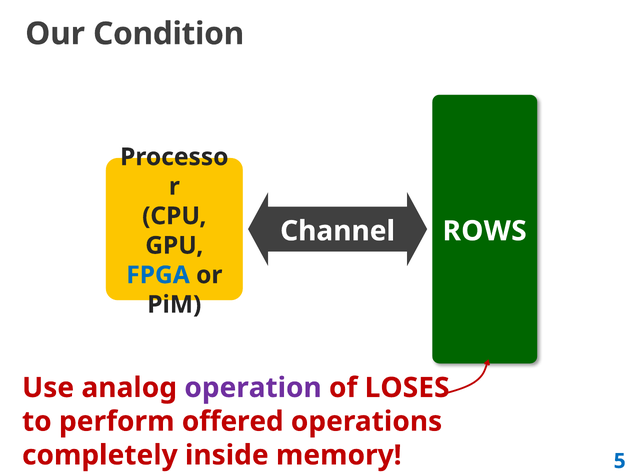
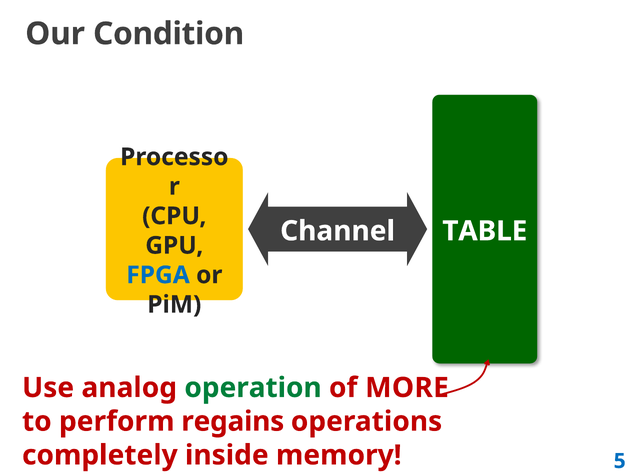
ROWS: ROWS -> TABLE
operation colour: purple -> green
LOSES: LOSES -> MORE
offered: offered -> regains
